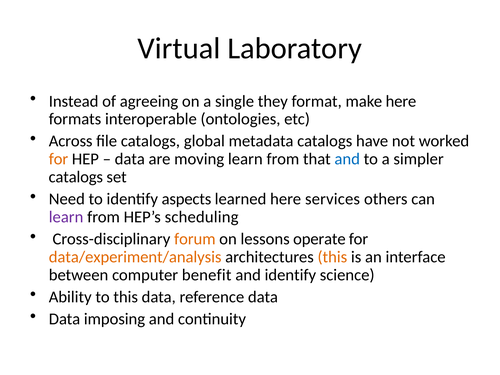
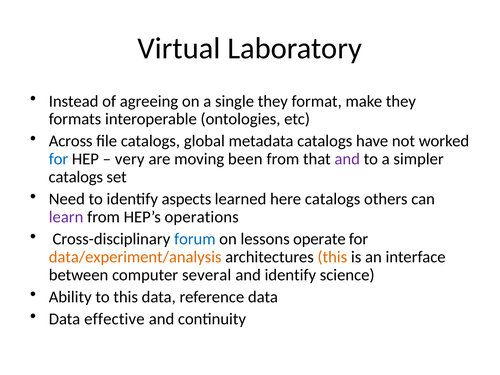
make here: here -> they
for at (58, 159) colour: orange -> blue
data at (130, 159): data -> very
moving learn: learn -> been
and at (347, 159) colour: blue -> purple
here services: services -> catalogs
scheduling: scheduling -> operations
forum colour: orange -> blue
benefit: benefit -> several
imposing: imposing -> effective
